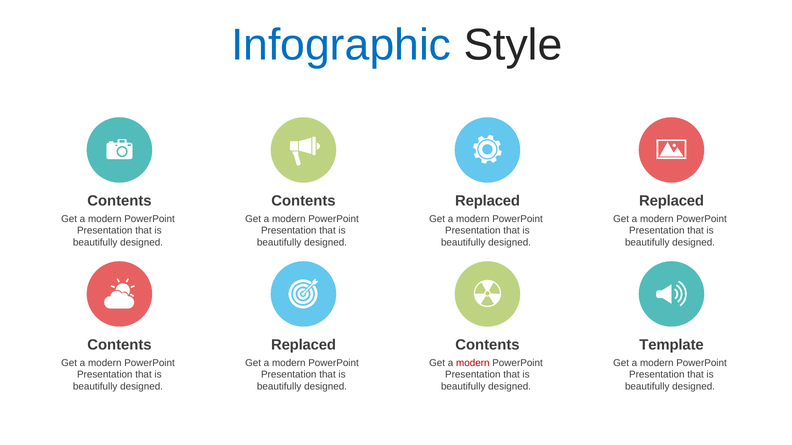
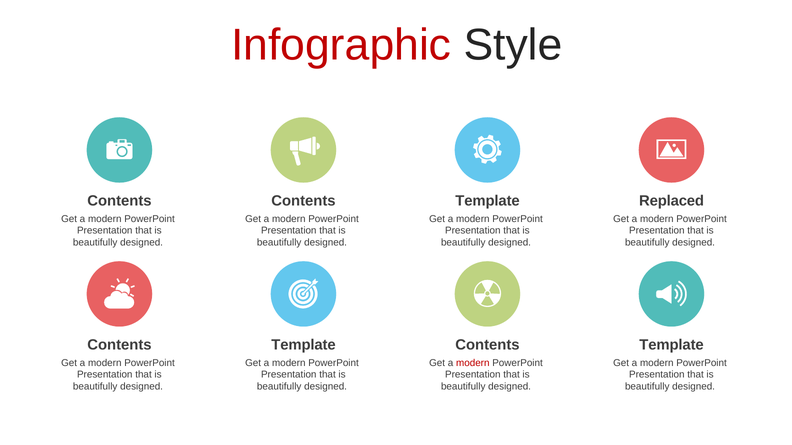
Infographic colour: blue -> red
Replaced at (488, 201): Replaced -> Template
Replaced at (304, 345): Replaced -> Template
